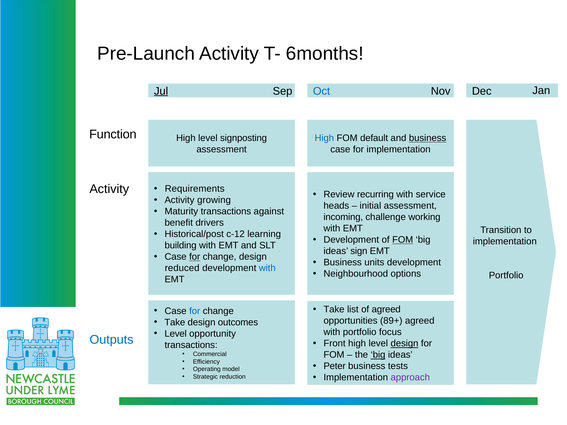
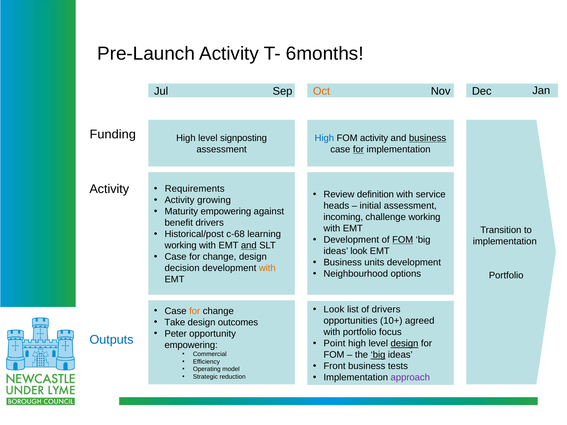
Jul underline: present -> none
Oct colour: blue -> orange
Function: Function -> Funding
FOM default: default -> activity
for at (358, 150) underline: none -> present
recurring: recurring -> definition
Maturity transactions: transactions -> empowering
c-12: c-12 -> c-68
building at (181, 246): building -> working
and at (249, 246) underline: none -> present
ideas sign: sign -> look
for at (195, 257) underline: present -> none
reduced: reduced -> decision
with at (267, 268) colour: blue -> orange
Take at (334, 310): Take -> Look
of agreed: agreed -> drivers
for at (195, 311) colour: blue -> orange
89+: 89+ -> 10+
Level at (176, 334): Level -> Peter
Front: Front -> Point
transactions at (191, 345): transactions -> empowering
Peter: Peter -> Front
